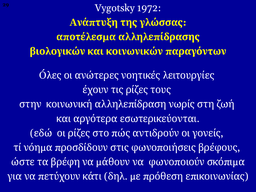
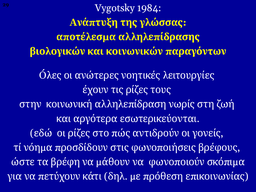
1972: 1972 -> 1984
